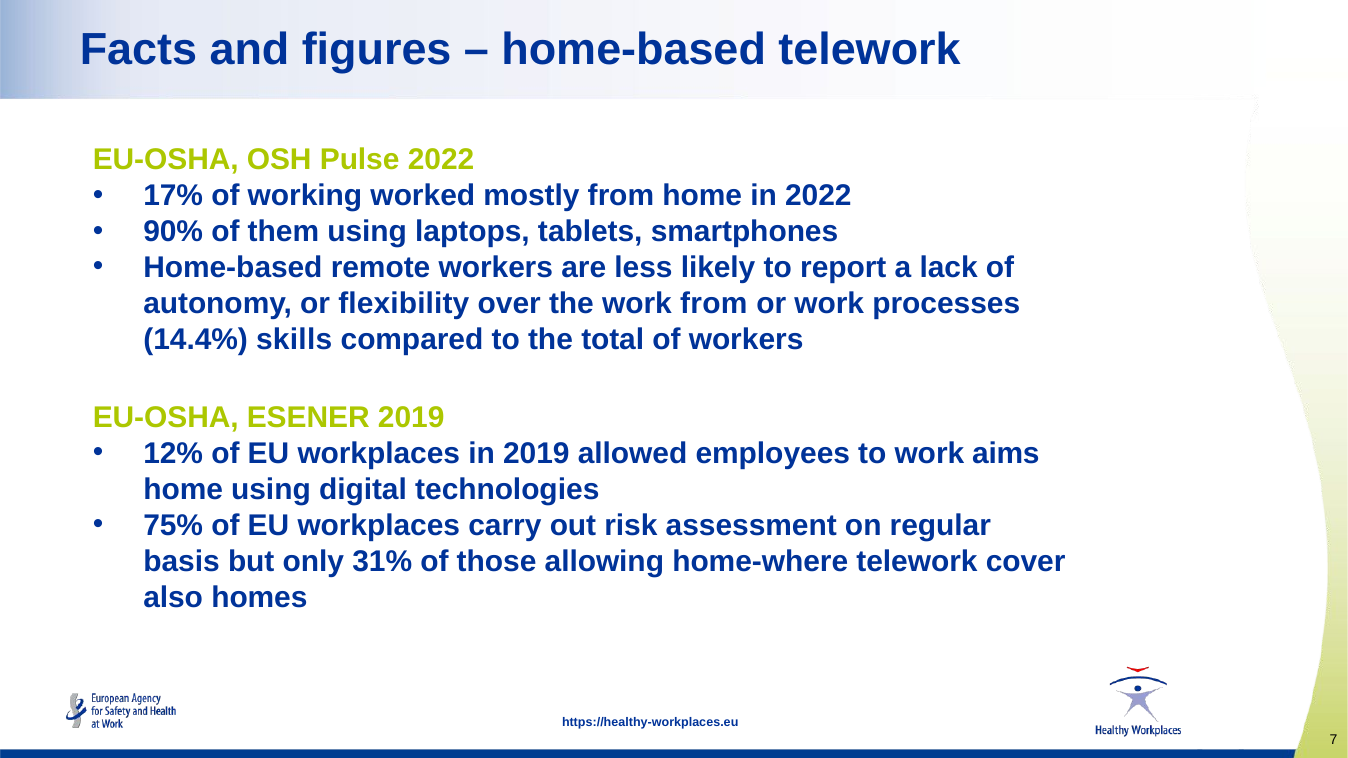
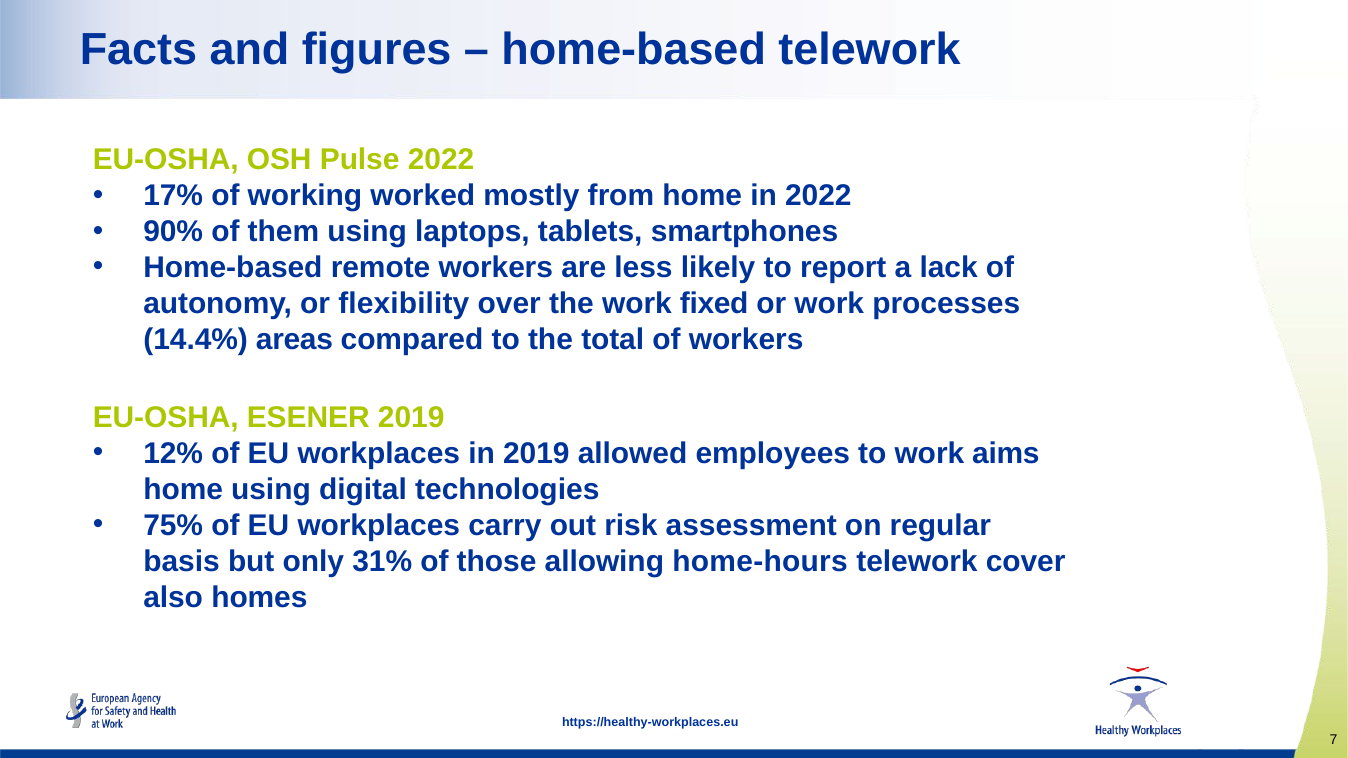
work from: from -> fixed
skills: skills -> areas
home-where: home-where -> home-hours
